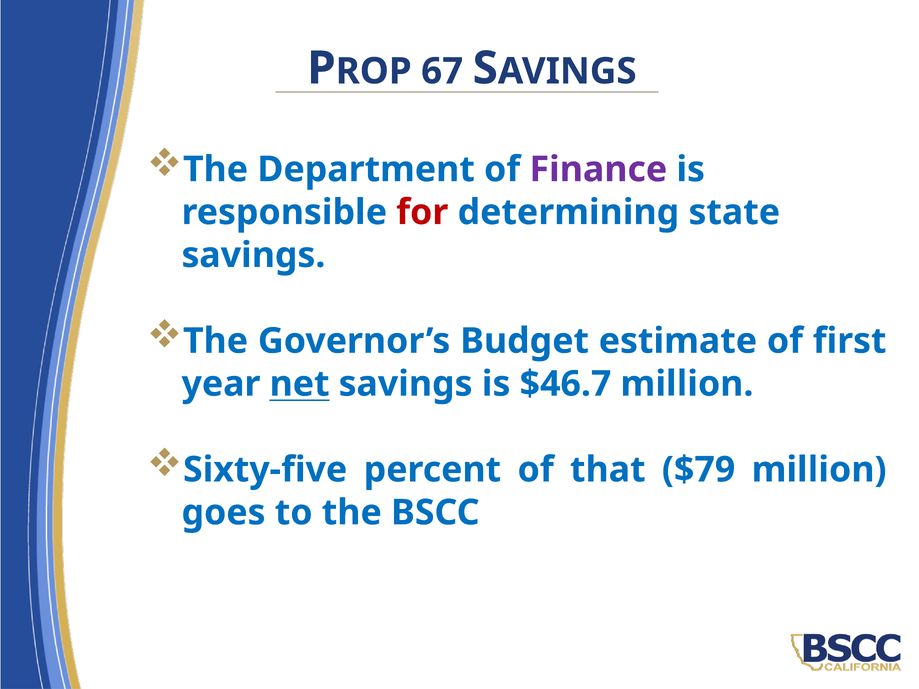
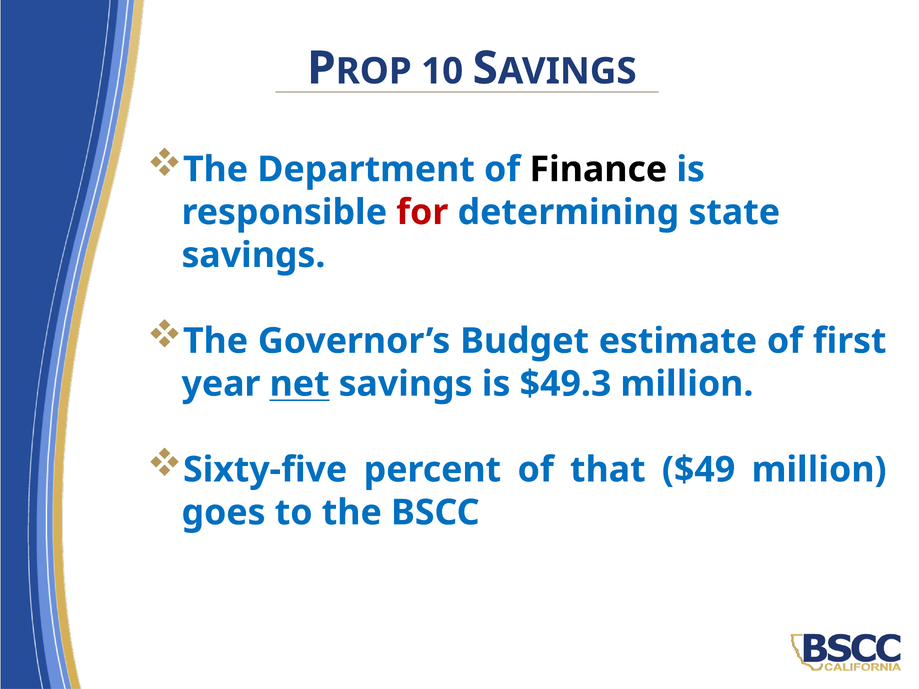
67: 67 -> 10
Finance colour: purple -> black
$46.7: $46.7 -> $49.3
$79: $79 -> $49
